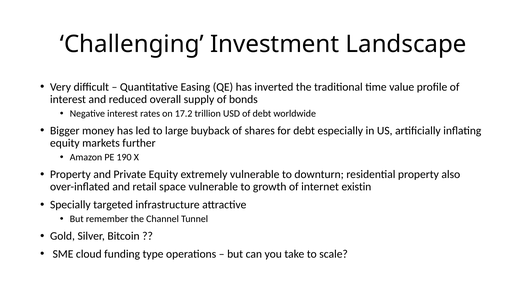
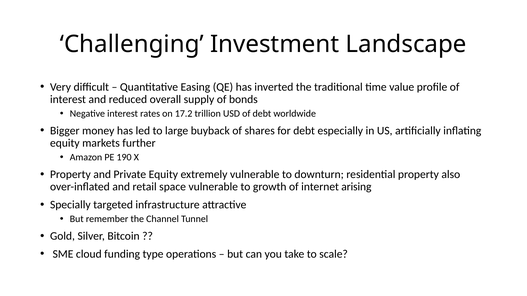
existin: existin -> arising
